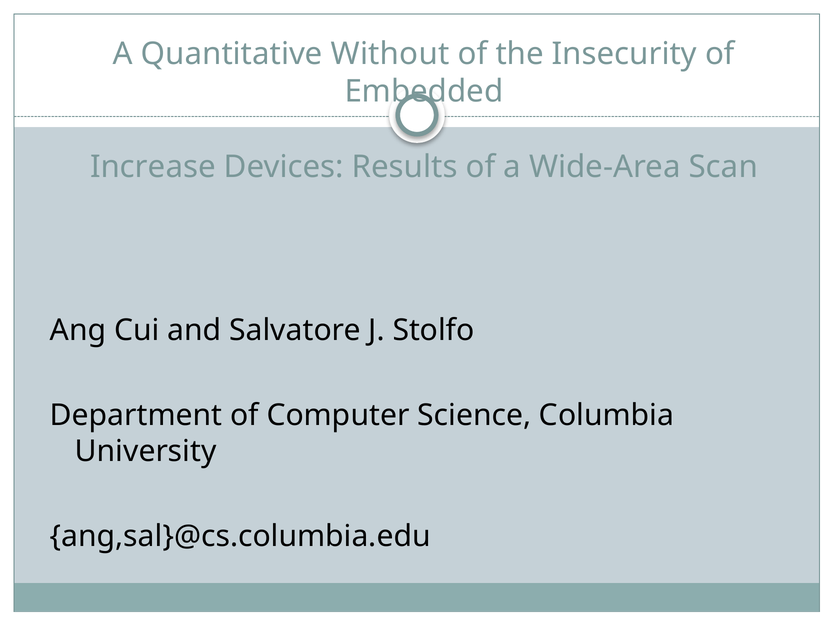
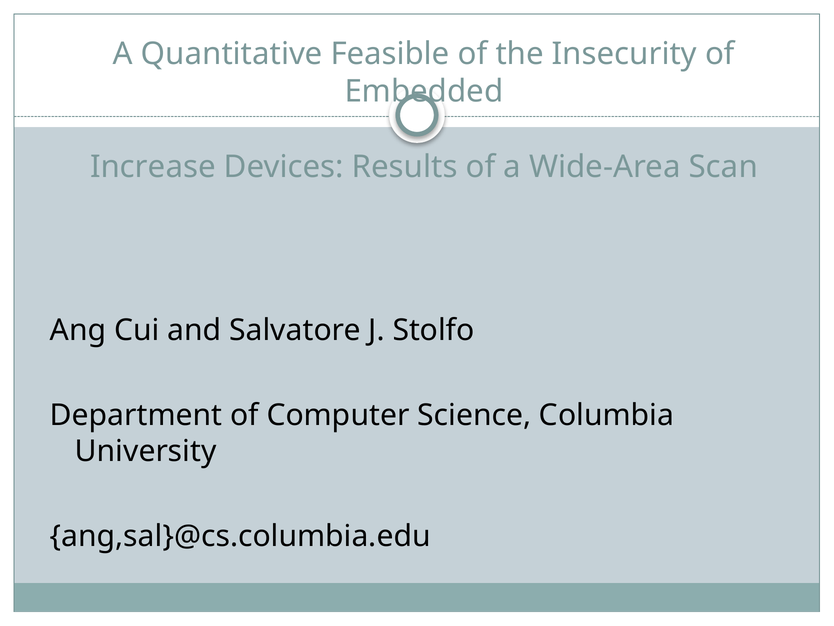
Without: Without -> Feasible
